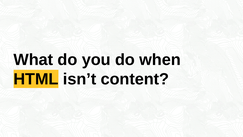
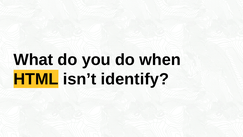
content: content -> identify
